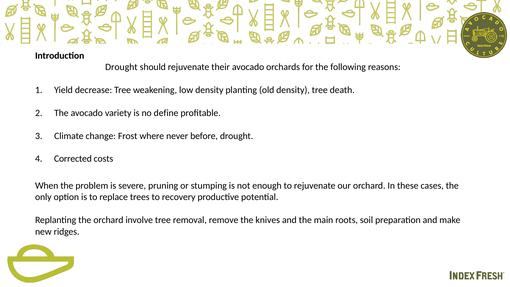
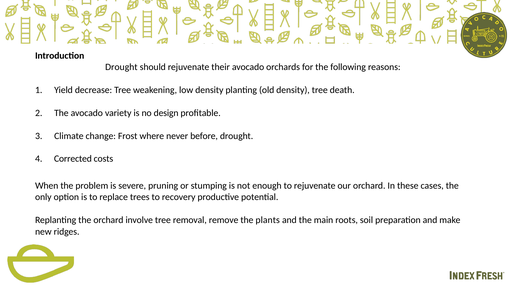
define: define -> design
knives: knives -> plants
